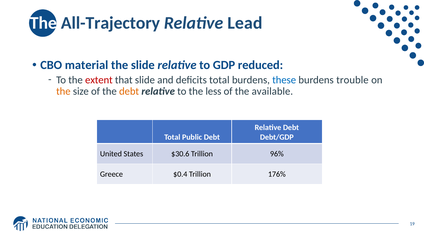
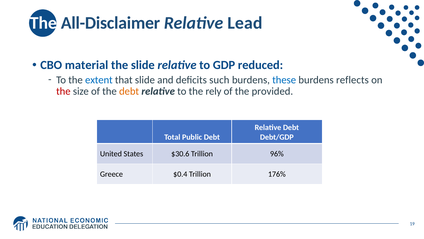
All-Trajectory: All-Trajectory -> All-Disclaimer
extent colour: red -> blue
deficits total: total -> such
trouble: trouble -> reflects
the at (63, 91) colour: orange -> red
less: less -> rely
available: available -> provided
